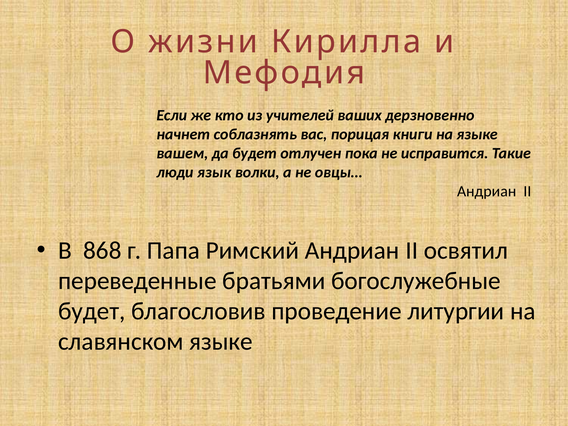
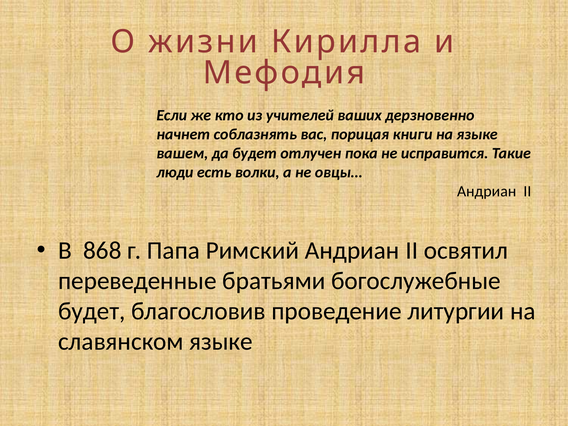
язык: язык -> есть
